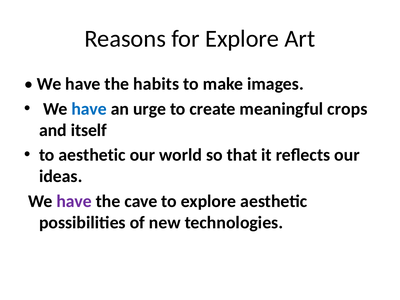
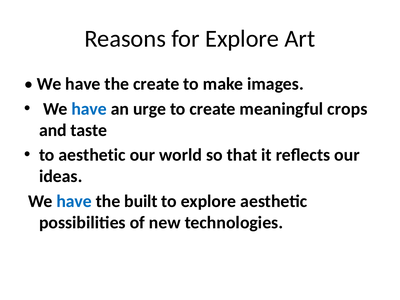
the habits: habits -> create
itself: itself -> taste
have at (74, 201) colour: purple -> blue
cave: cave -> built
